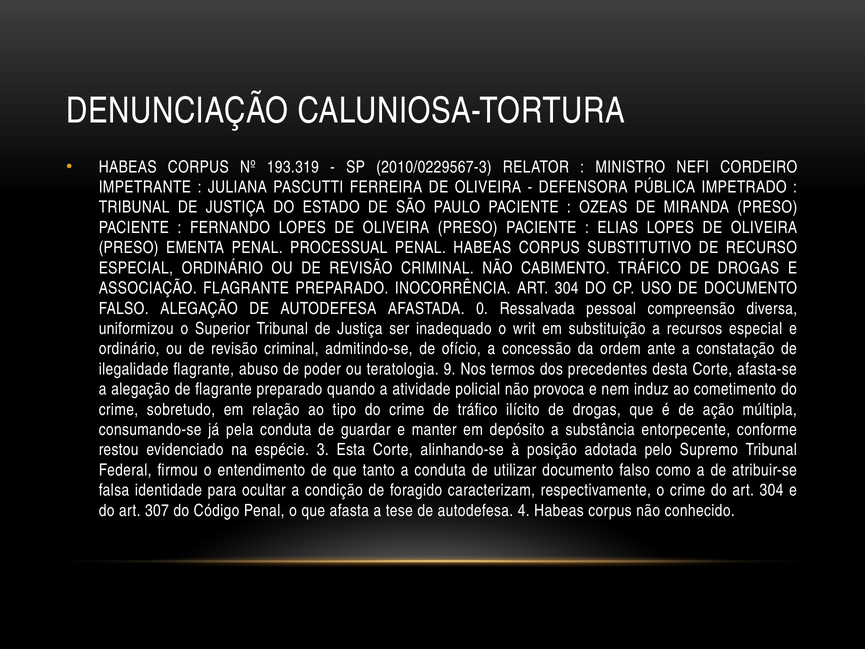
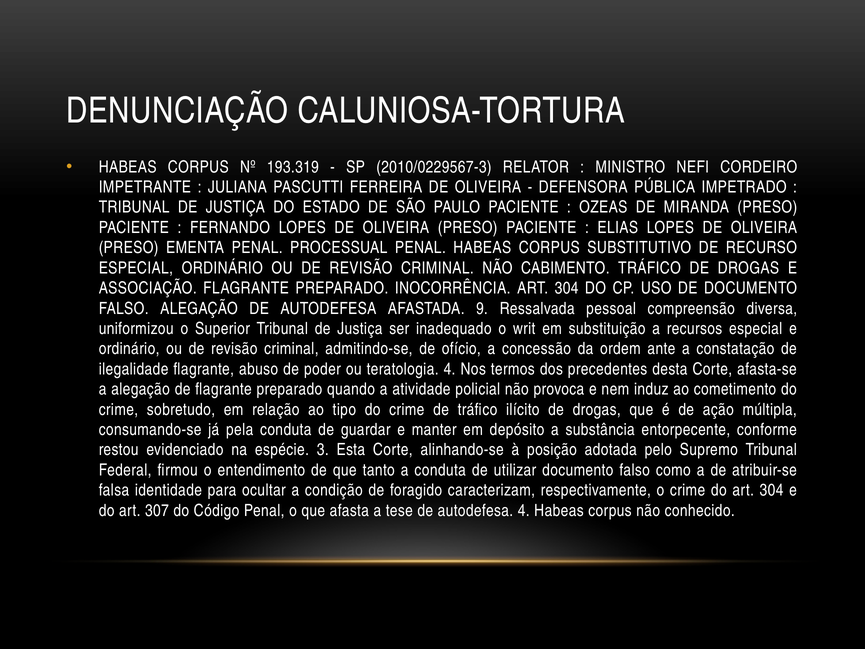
0: 0 -> 9
teratologia 9: 9 -> 4
